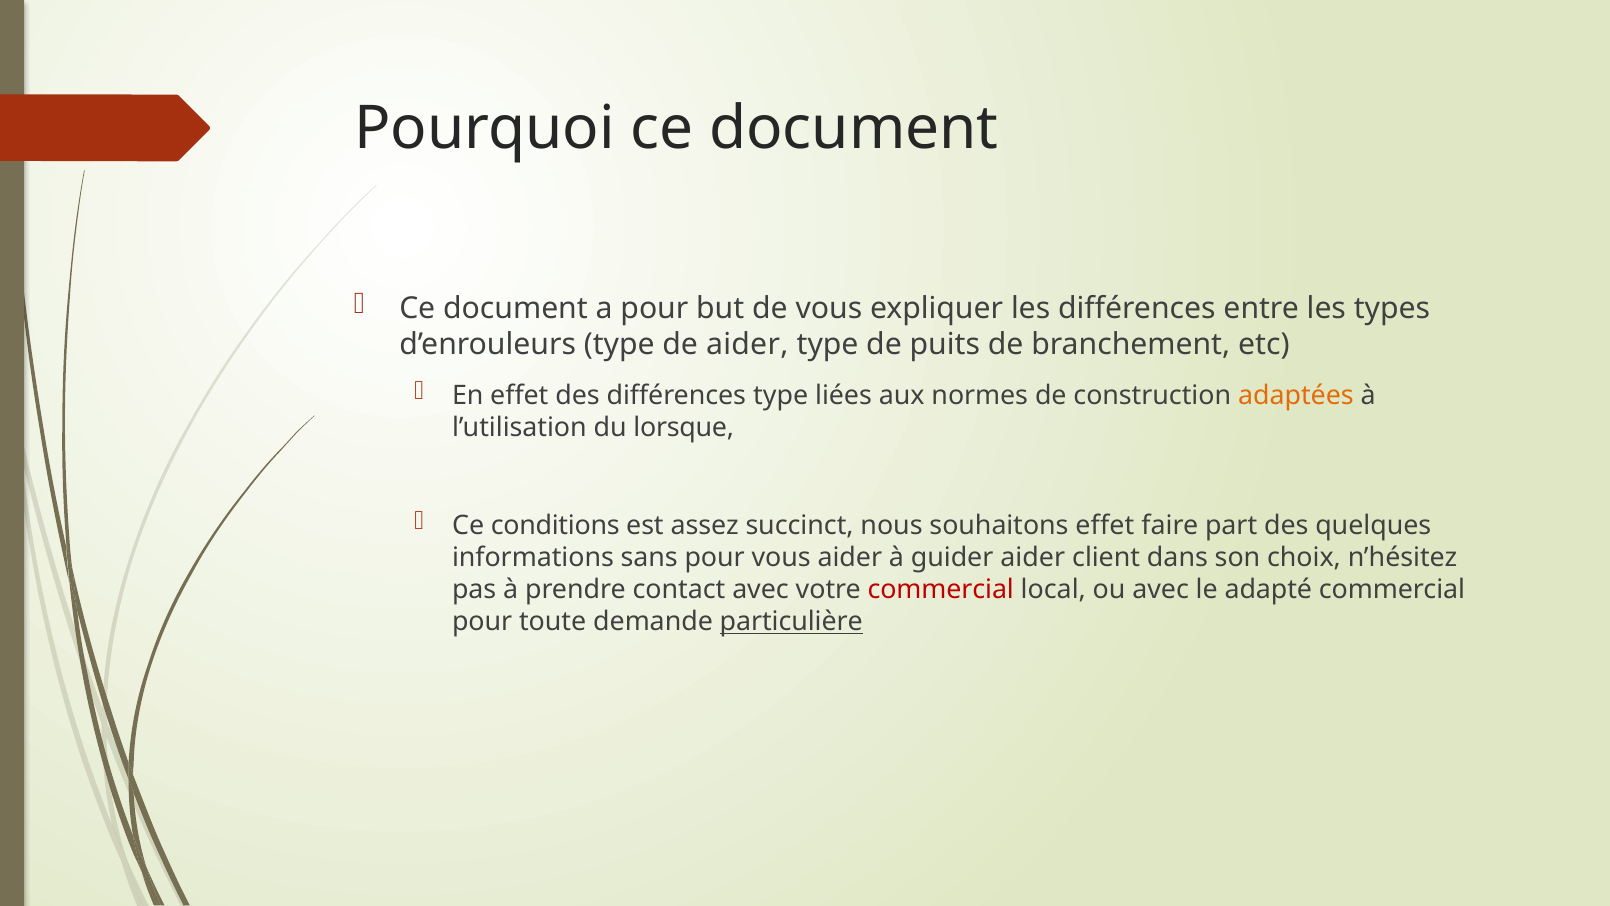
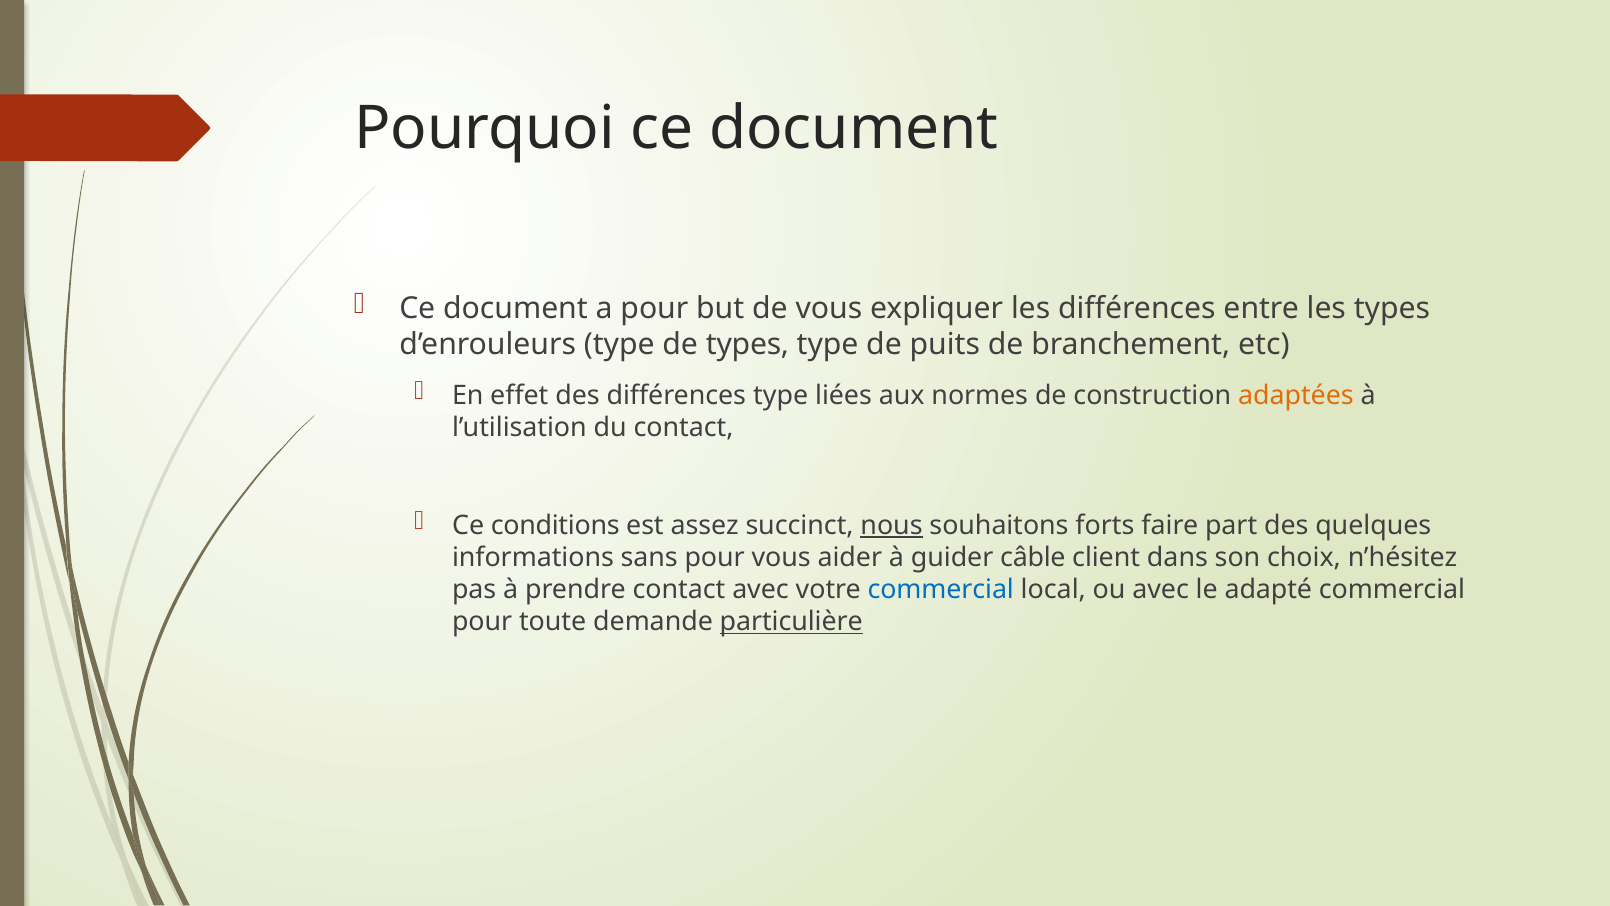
de aider: aider -> types
du lorsque: lorsque -> contact
nous underline: none -> present
souhaitons effet: effet -> forts
guider aider: aider -> câble
commercial at (941, 589) colour: red -> blue
